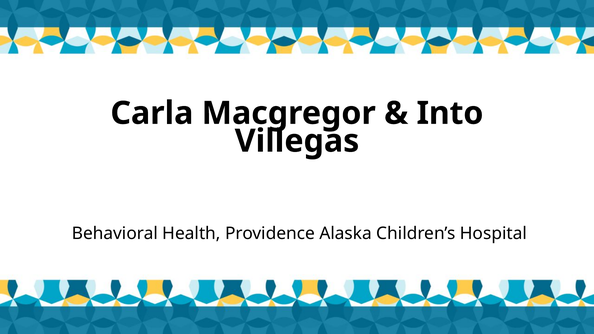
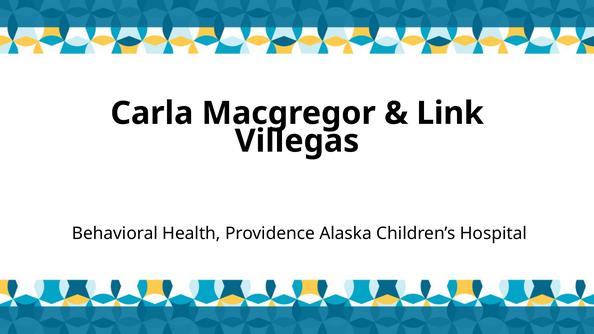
Into: Into -> Link
